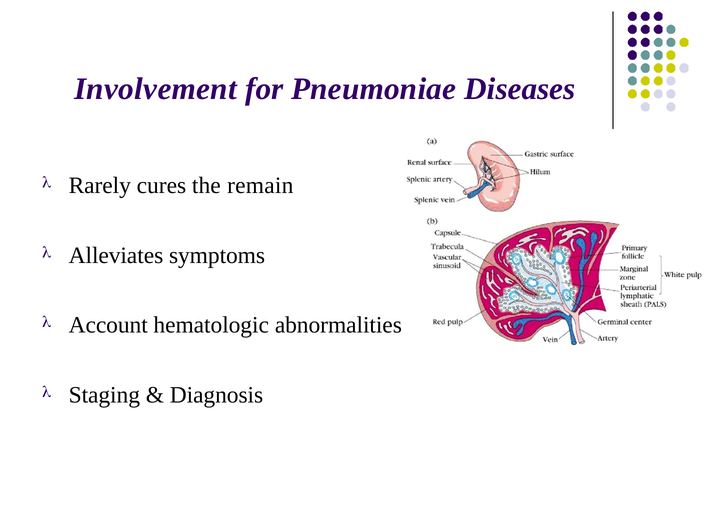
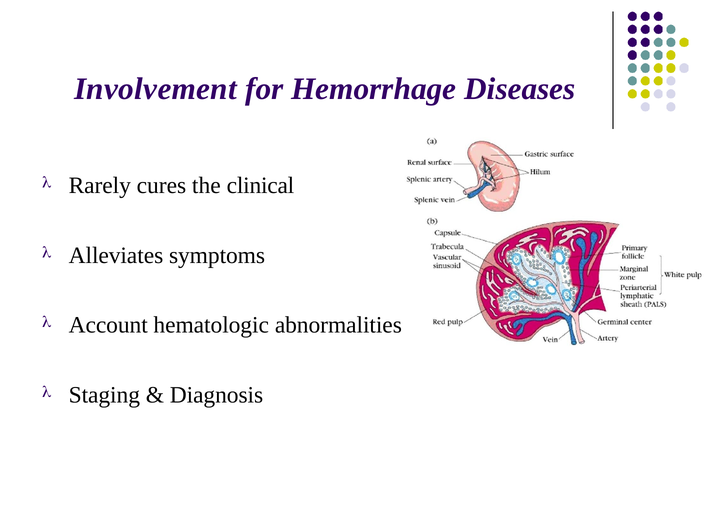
Pneumoniae: Pneumoniae -> Hemorrhage
remain: remain -> clinical
